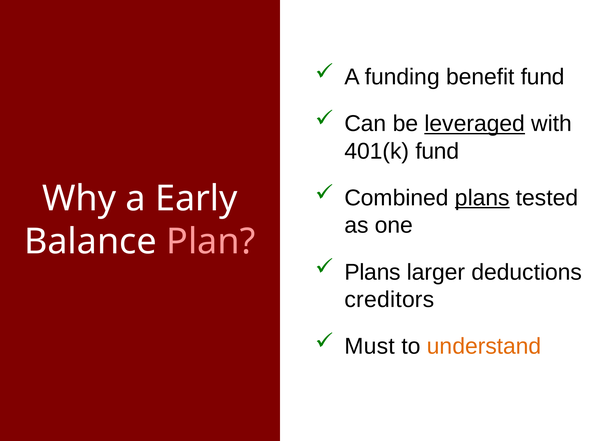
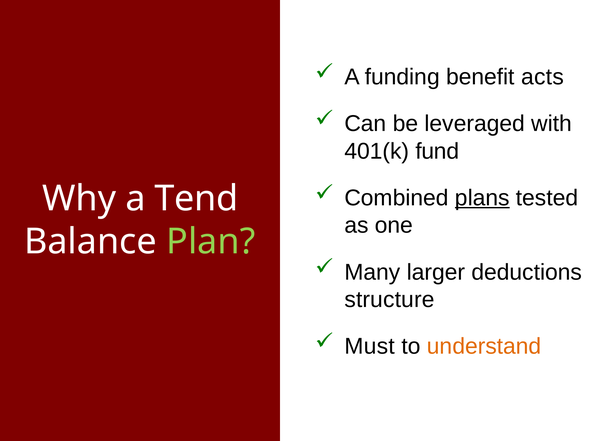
benefit fund: fund -> acts
leveraged underline: present -> none
Early: Early -> Tend
Plan colour: pink -> light green
Plans at (373, 273): Plans -> Many
creditors: creditors -> structure
